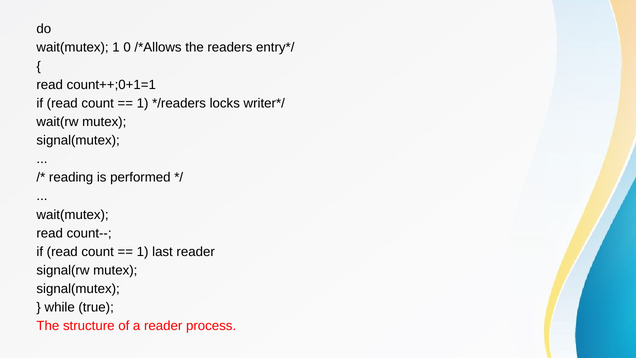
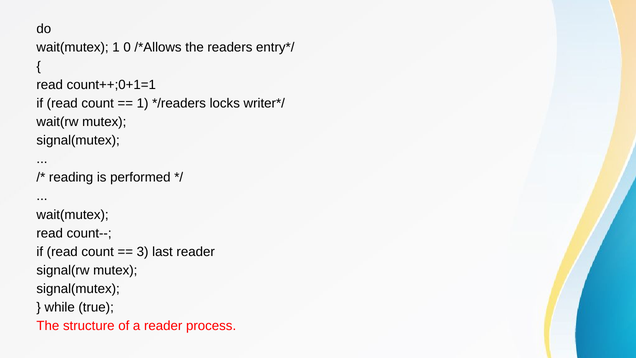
1 at (143, 252): 1 -> 3
